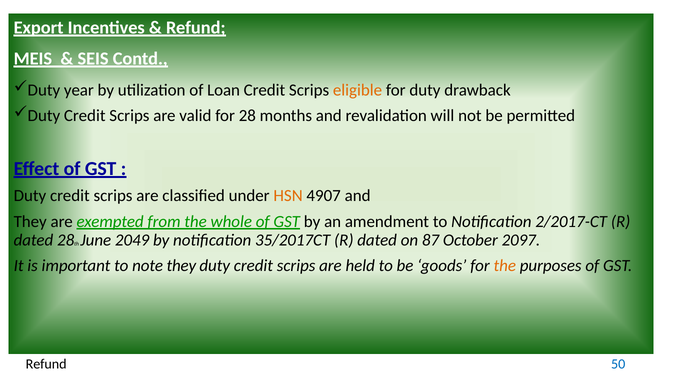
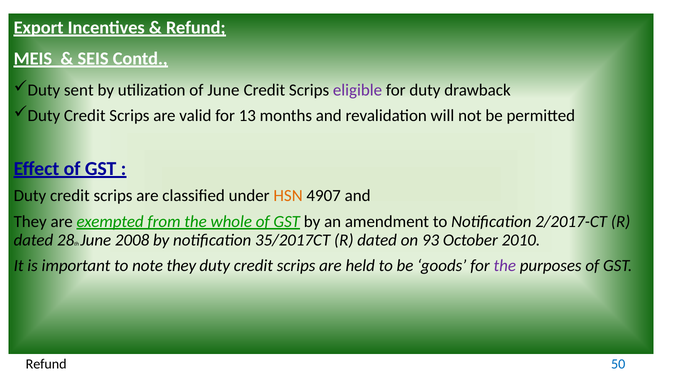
year: year -> sent
of Loan: Loan -> June
eligible colour: orange -> purple
for 28: 28 -> 13
2049: 2049 -> 2008
87: 87 -> 93
2097: 2097 -> 2010
the at (505, 266) colour: orange -> purple
